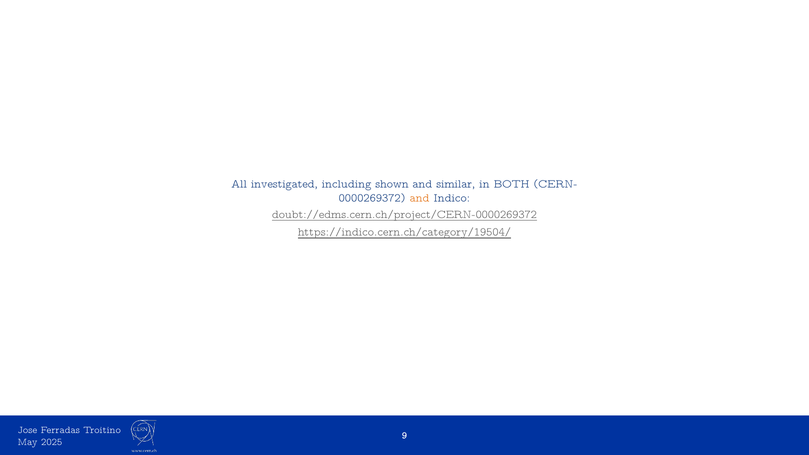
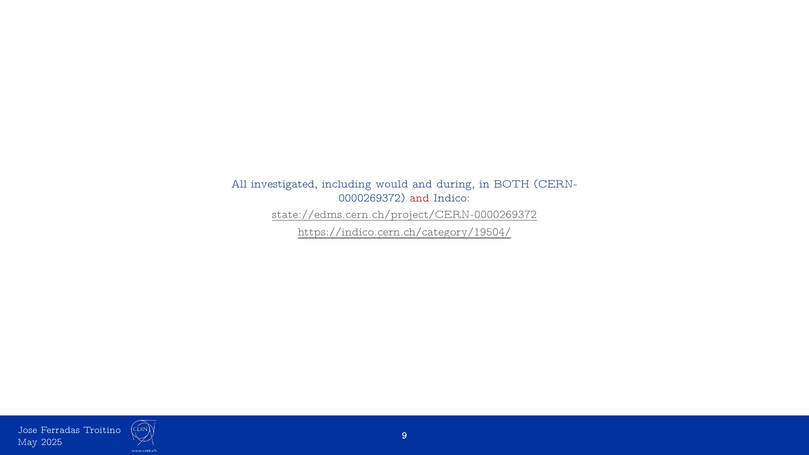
shown: shown -> would
similar: similar -> during
and at (420, 198) colour: orange -> red
doubt://edms.cern.ch/project/CERN-0000269372: doubt://edms.cern.ch/project/CERN-0000269372 -> state://edms.cern.ch/project/CERN-0000269372
